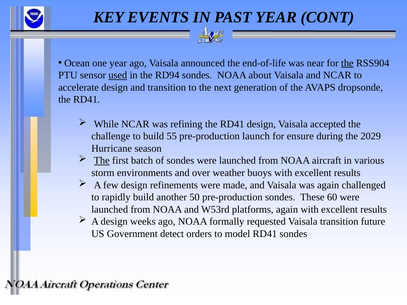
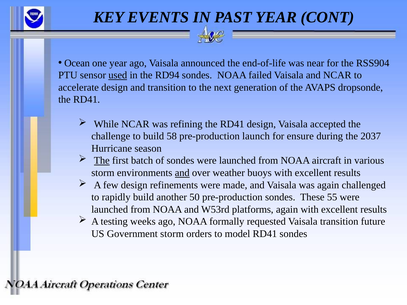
the at (347, 63) underline: present -> none
about: about -> failed
55: 55 -> 58
2029: 2029 -> 2037
and at (182, 173) underline: none -> present
60: 60 -> 55
A design: design -> testing
Government detect: detect -> storm
